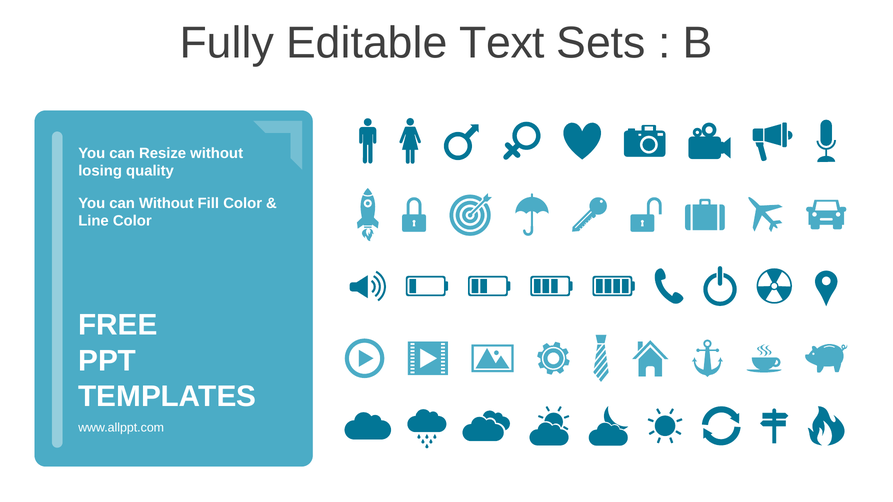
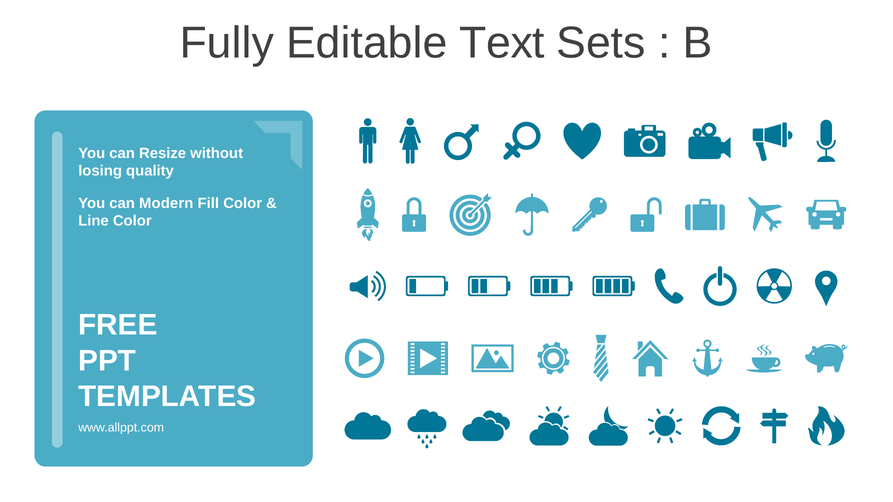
can Without: Without -> Modern
